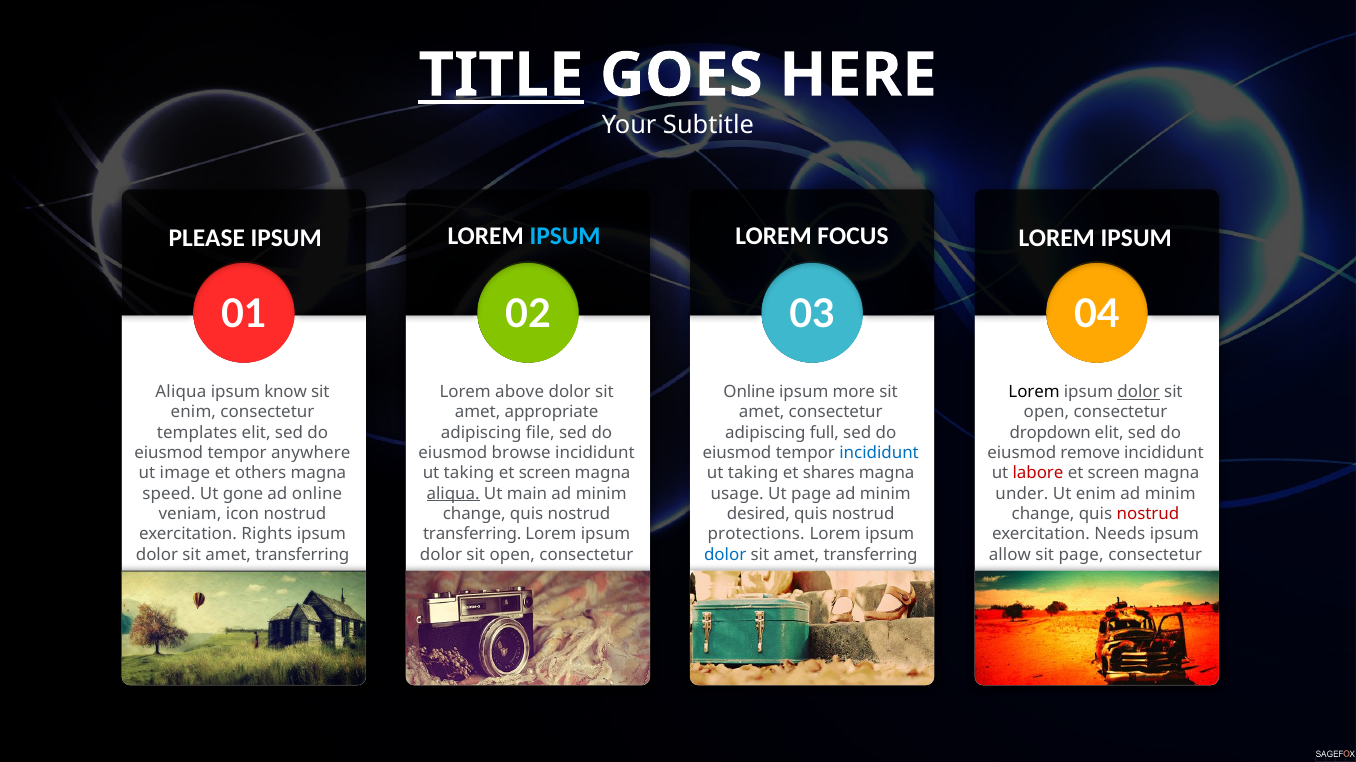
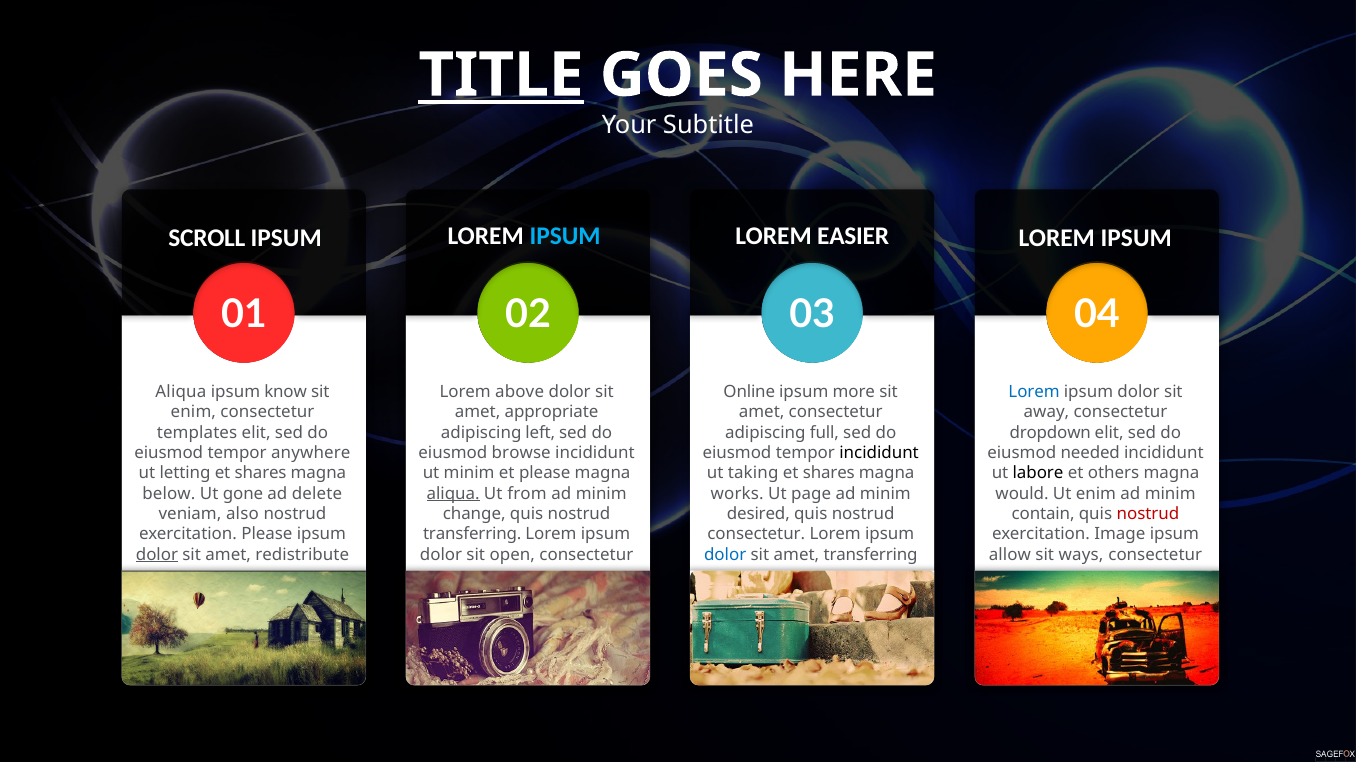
FOCUS: FOCUS -> EASIER
PLEASE: PLEASE -> SCROLL
Lorem at (1034, 392) colour: black -> blue
dolor at (1139, 392) underline: present -> none
open at (1046, 413): open -> away
file: file -> left
incididunt at (879, 453) colour: blue -> black
remove: remove -> needed
image: image -> letting
others at (261, 474): others -> shares
taking at (469, 474): taking -> minim
screen at (545, 474): screen -> please
labore colour: red -> black
screen at (1114, 474): screen -> others
speed: speed -> below
ad online: online -> delete
main: main -> from
usage: usage -> works
under: under -> would
icon: icon -> also
change at (1043, 514): change -> contain
exercitation Rights: Rights -> Please
protections at (756, 535): protections -> consectetur
Needs: Needs -> Image
dolor at (157, 555) underline: none -> present
transferring at (302, 555): transferring -> redistribute
sit page: page -> ways
